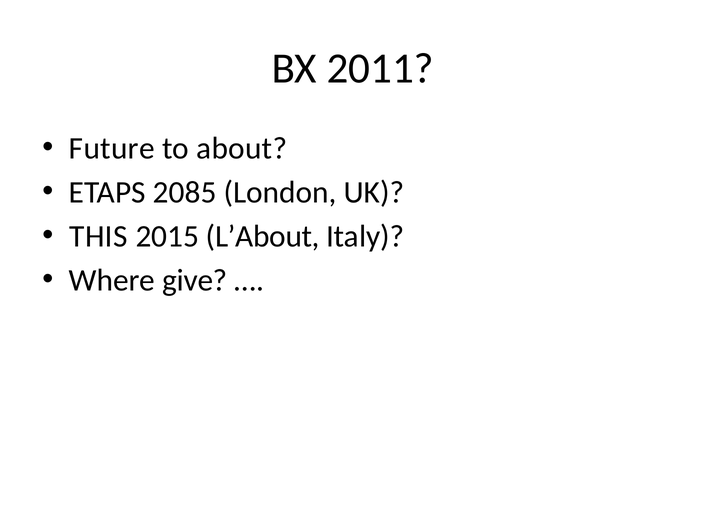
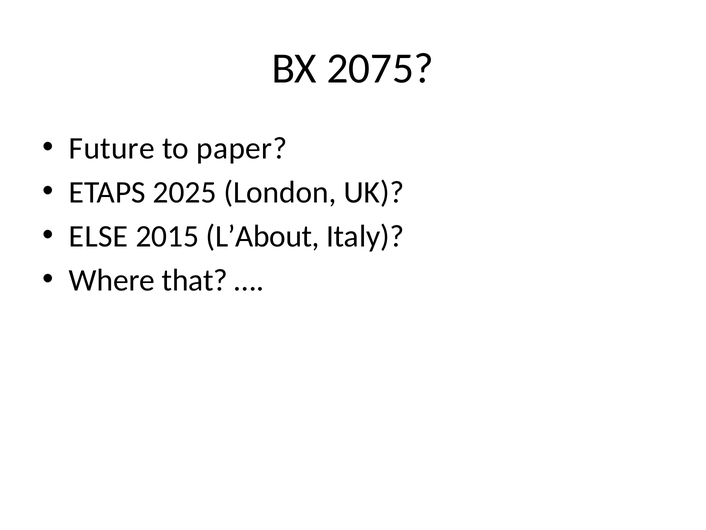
2011: 2011 -> 2075
about: about -> paper
2085: 2085 -> 2025
THIS: THIS -> ELSE
give: give -> that
